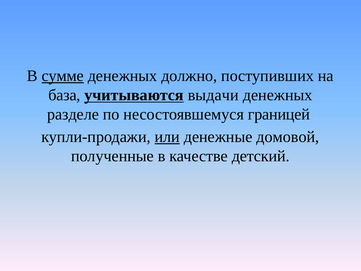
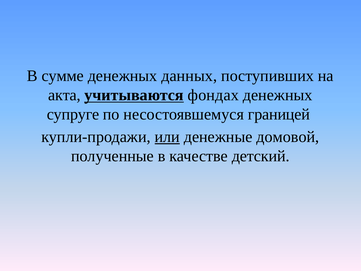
сумме underline: present -> none
должно: должно -> данных
база: база -> акта
выдачи: выдачи -> фондах
разделе: разделе -> супруге
